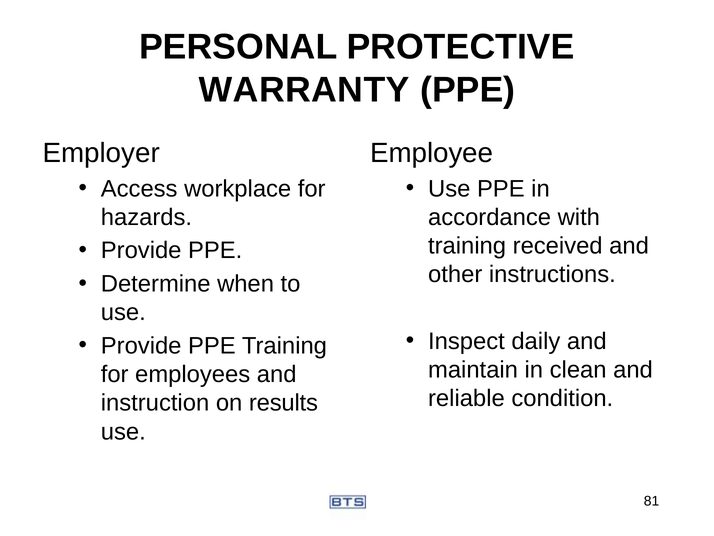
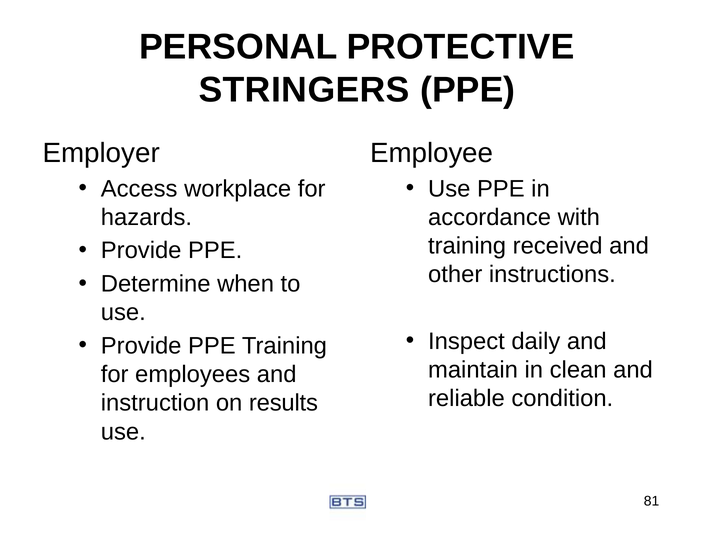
WARRANTY: WARRANTY -> STRINGERS
